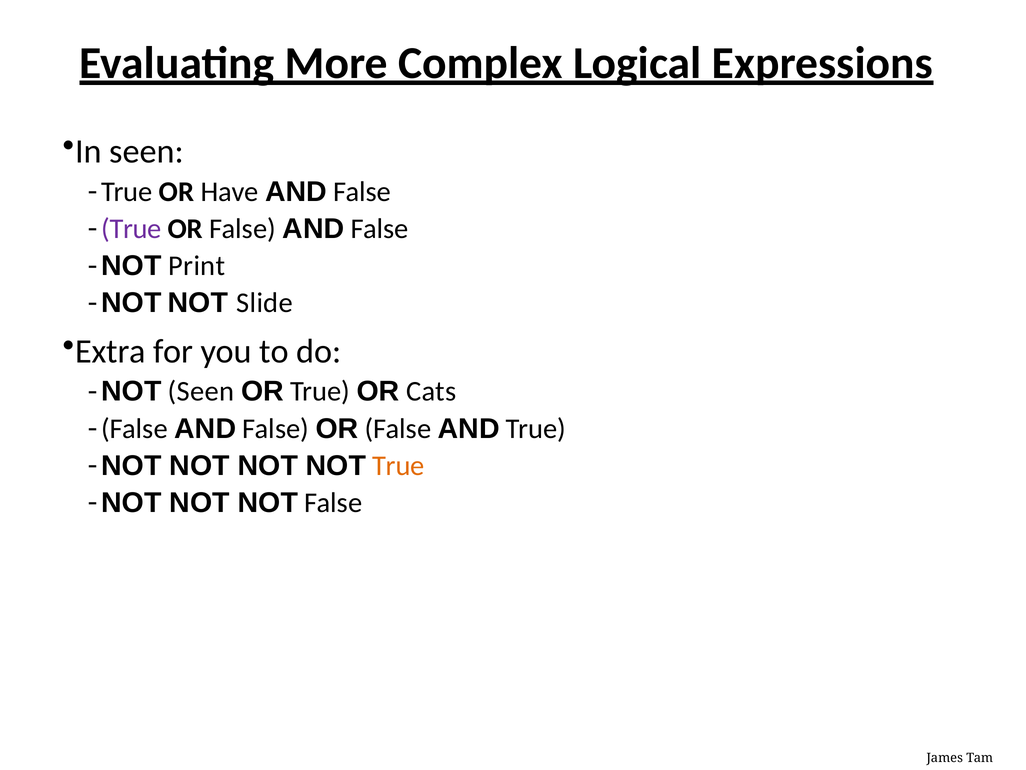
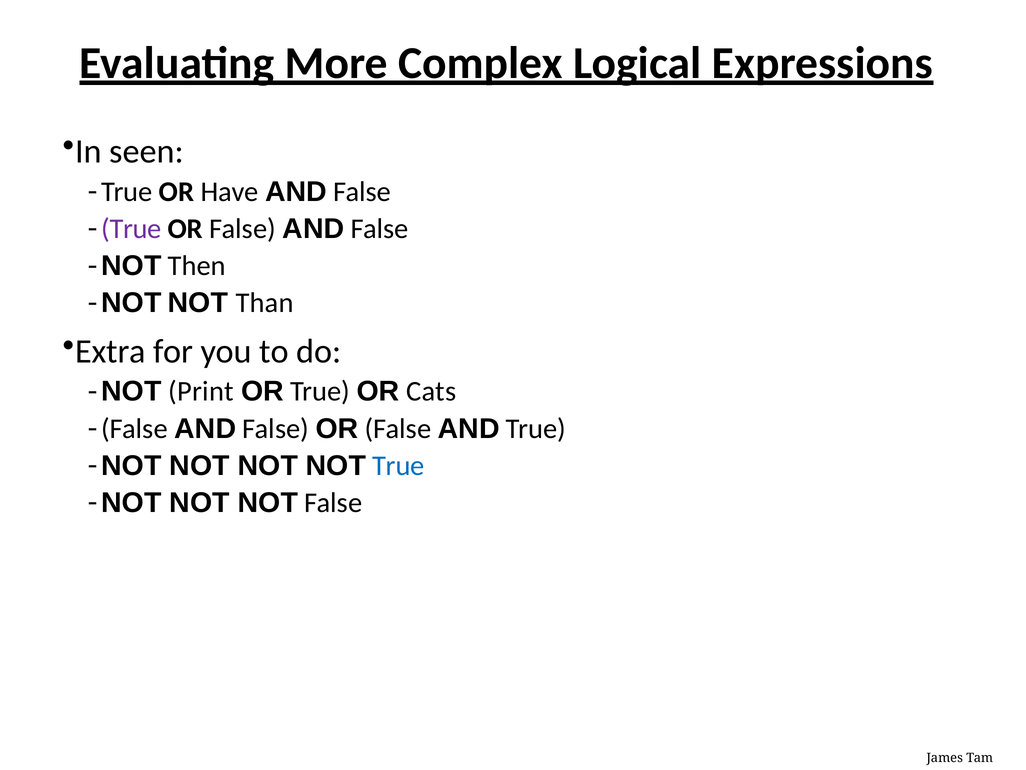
Print: Print -> Then
Slide: Slide -> Than
NOT Seen: Seen -> Print
True at (398, 465) colour: orange -> blue
